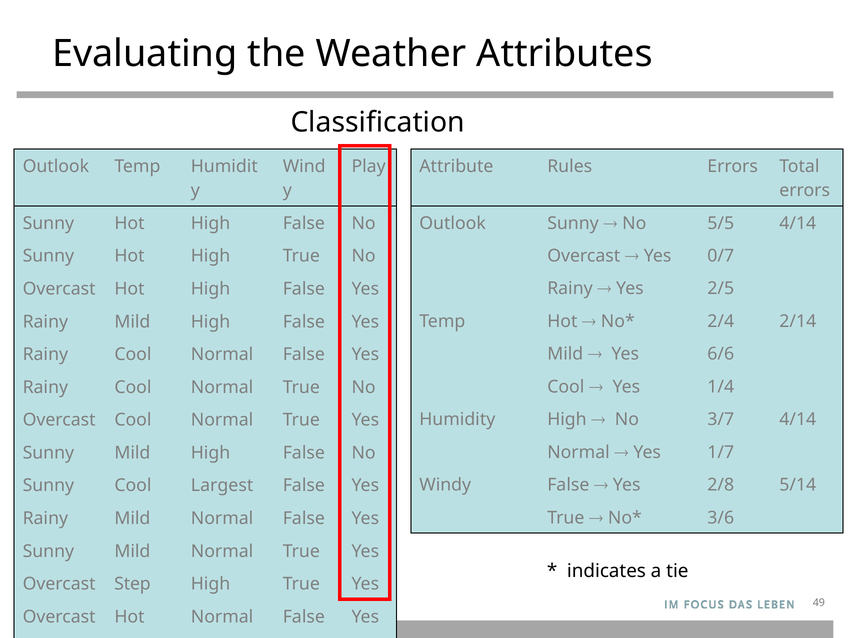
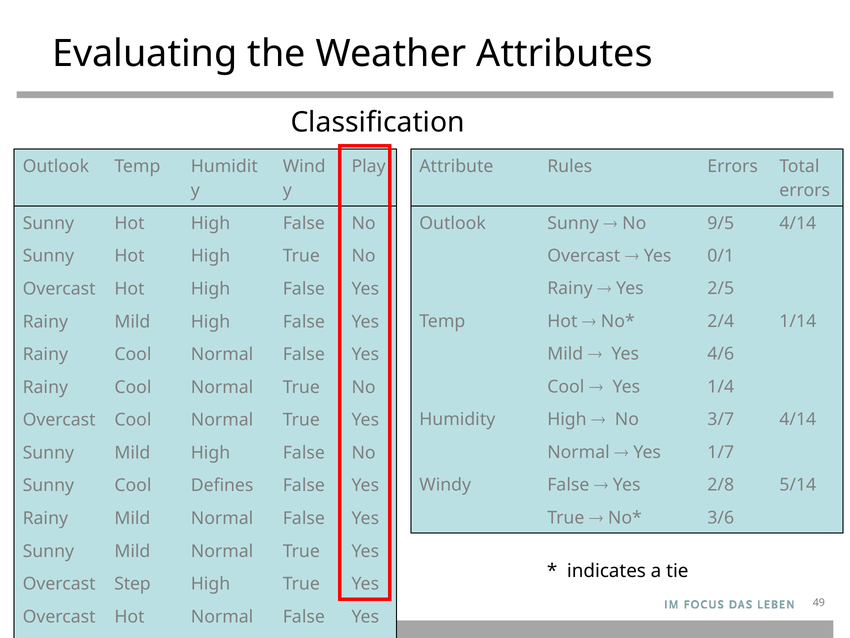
5/5: 5/5 -> 9/5
0/7: 0/7 -> 0/1
2/14: 2/14 -> 1/14
6/6: 6/6 -> 4/6
Largest: Largest -> Defines
